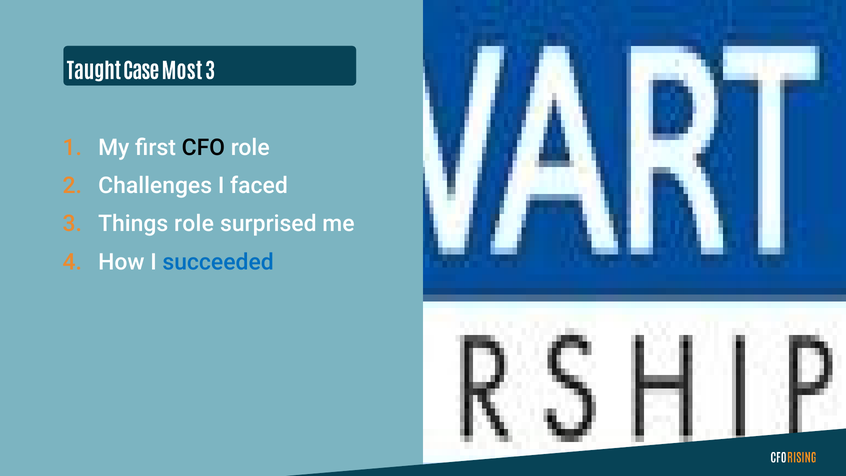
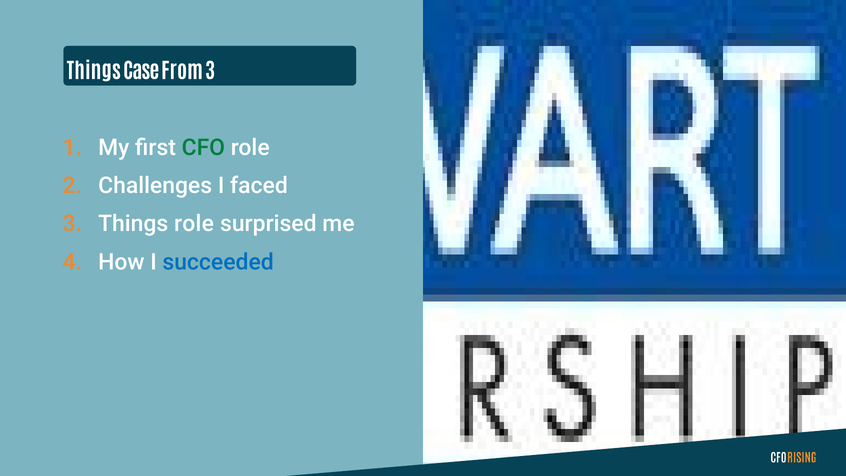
Taught at (94, 72): Taught -> Things
Most: Most -> From
CFO colour: black -> green
